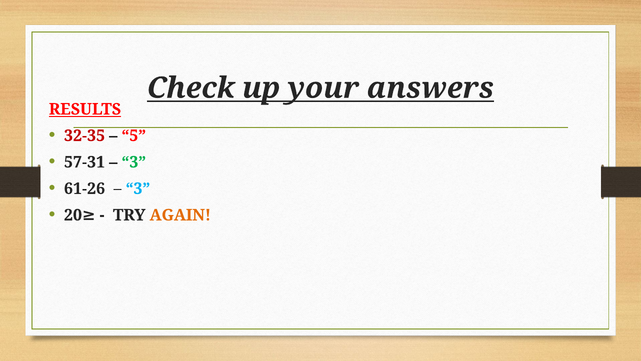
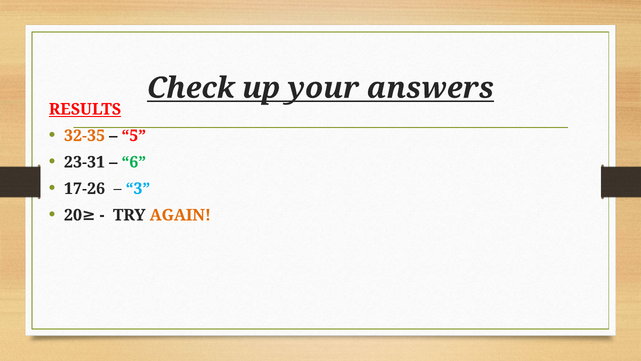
32-35 colour: red -> orange
57-31: 57-31 -> 23-31
3 at (134, 162): 3 -> 6
61-26: 61-26 -> 17-26
